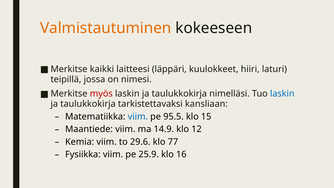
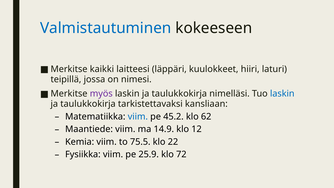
Valmistautuminen colour: orange -> blue
myös colour: red -> purple
95.5: 95.5 -> 45.2
15: 15 -> 62
29.6: 29.6 -> 75.5
77: 77 -> 22
16: 16 -> 72
